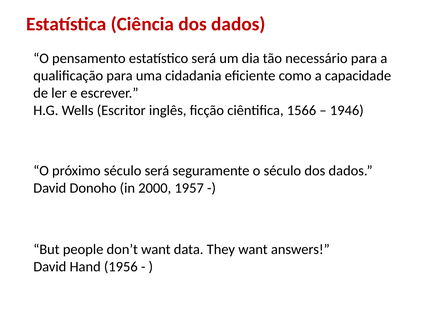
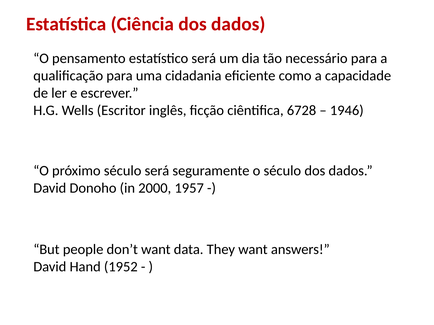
1566: 1566 -> 6728
1956: 1956 -> 1952
